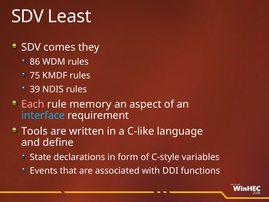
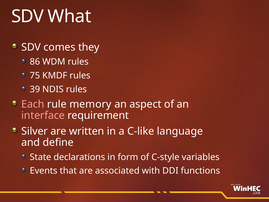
Least: Least -> What
interface colour: light blue -> pink
Tools: Tools -> Silver
